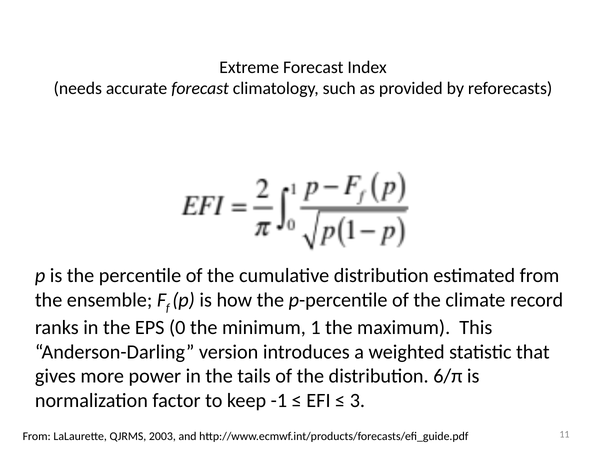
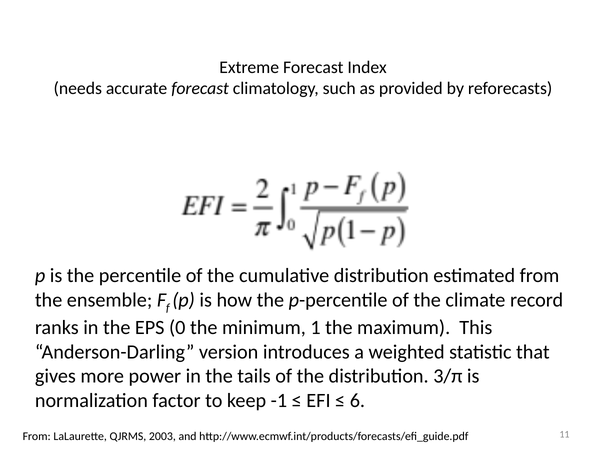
6/π: 6/π -> 3/π
3: 3 -> 6
